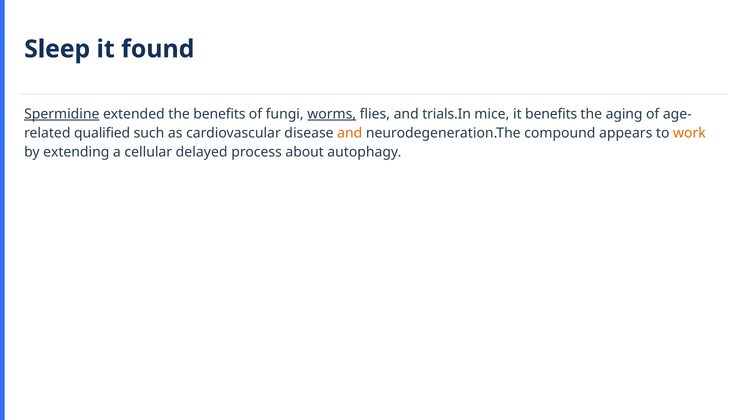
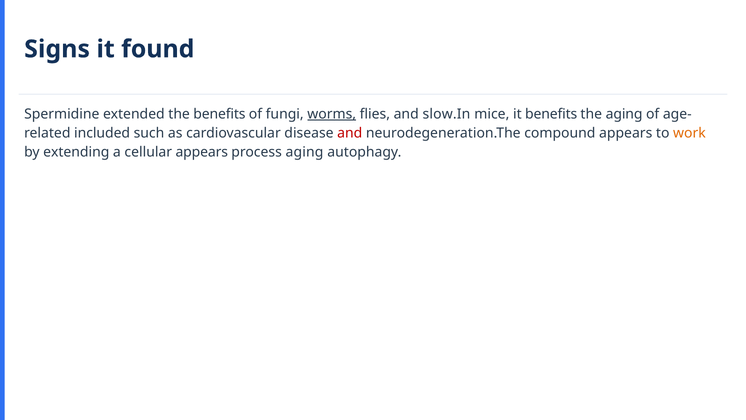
Sleep: Sleep -> Signs
Spermidine underline: present -> none
trials.In: trials.In -> slow.In
qualified: qualified -> included
and at (350, 133) colour: orange -> red
cellular delayed: delayed -> appears
process about: about -> aging
